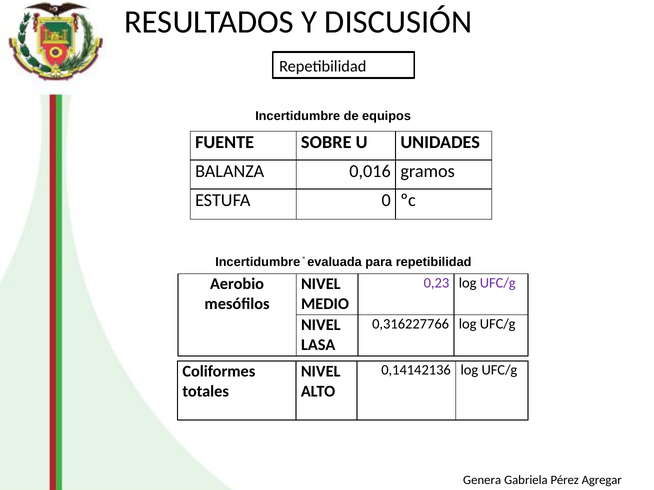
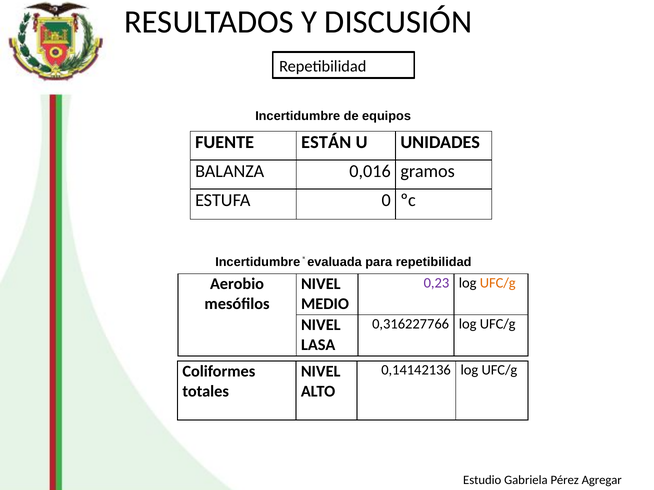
SOBRE: SOBRE -> ESTÁN
UFC/g at (498, 283) colour: purple -> orange
Genera: Genera -> Estudio
